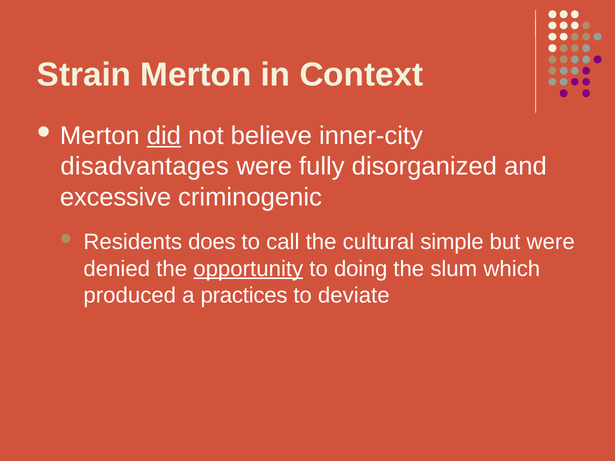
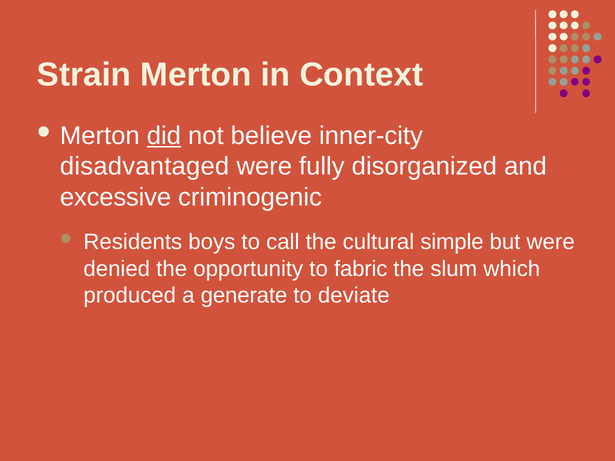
disadvantages: disadvantages -> disadvantaged
does: does -> boys
opportunity underline: present -> none
doing: doing -> fabric
practices: practices -> generate
